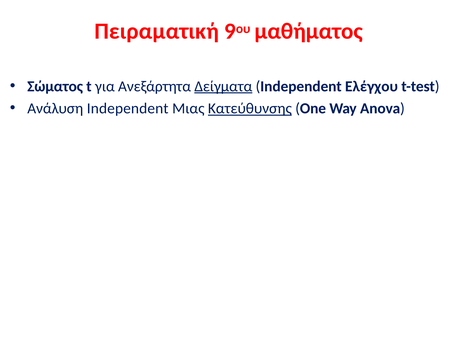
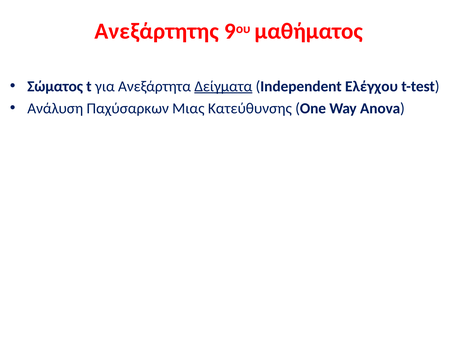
Πειραματική: Πειραματική -> Ανεξάρτητης
Ανάλυση Independent: Independent -> Παχύσαρκων
Κατεύθυνσης underline: present -> none
